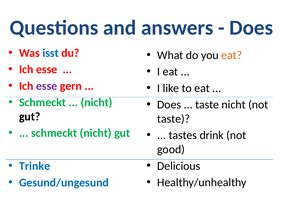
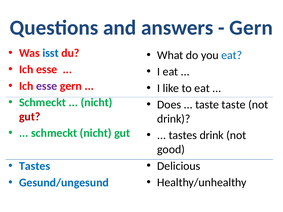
Does at (251, 28): Does -> Gern
eat at (232, 55) colour: orange -> blue
taste nicht: nicht -> taste
gut at (30, 117) colour: black -> red
taste at (174, 119): taste -> drink
Trinke at (35, 166): Trinke -> Tastes
